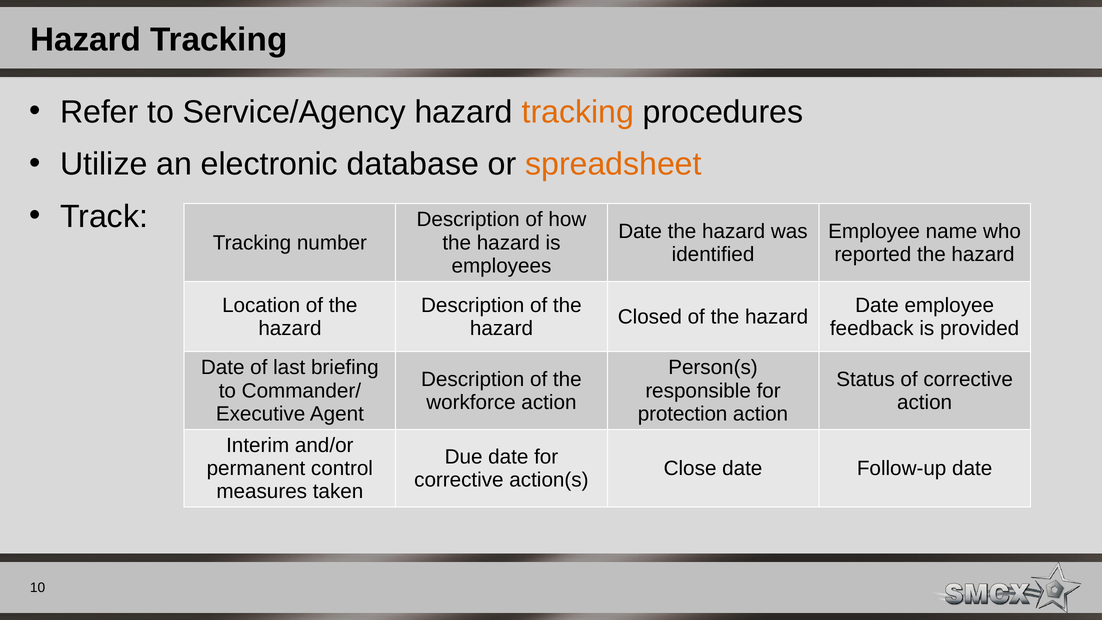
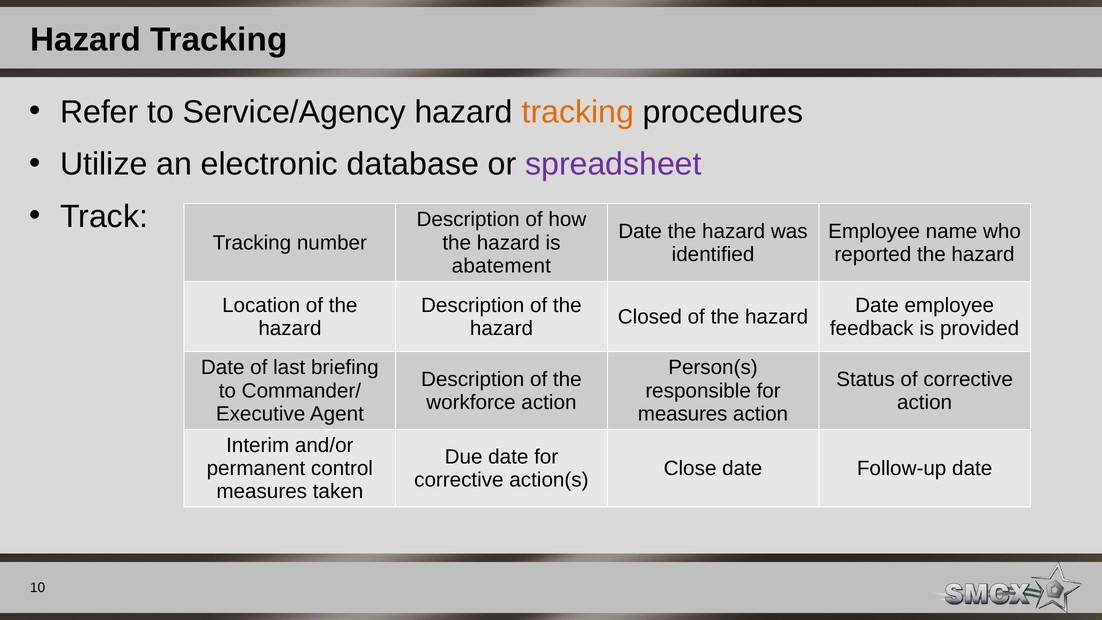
spreadsheet colour: orange -> purple
employees: employees -> abatement
protection at (683, 414): protection -> measures
